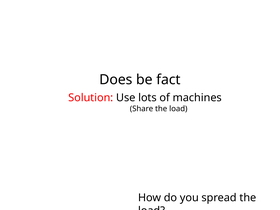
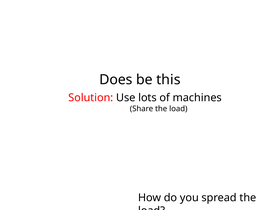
fact: fact -> this
